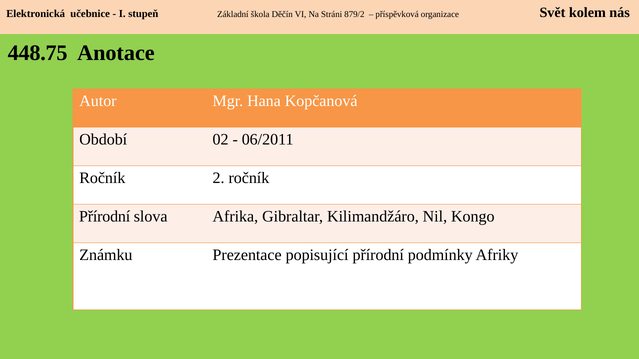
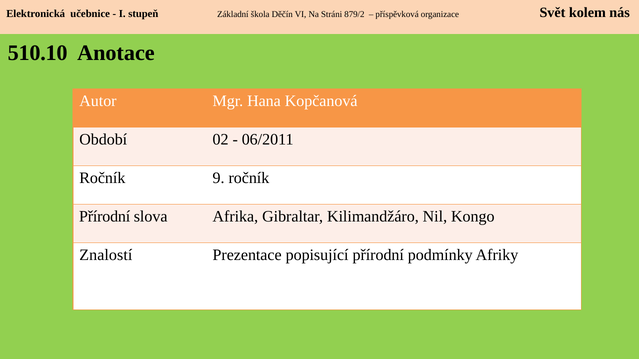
448.75: 448.75 -> 510.10
2: 2 -> 9
Známku: Známku -> Znalostí
